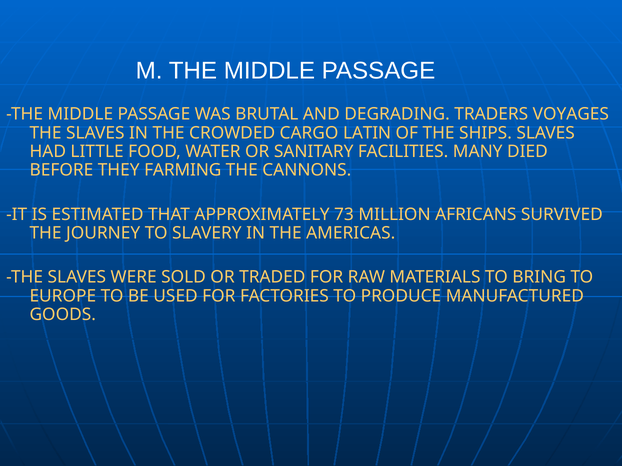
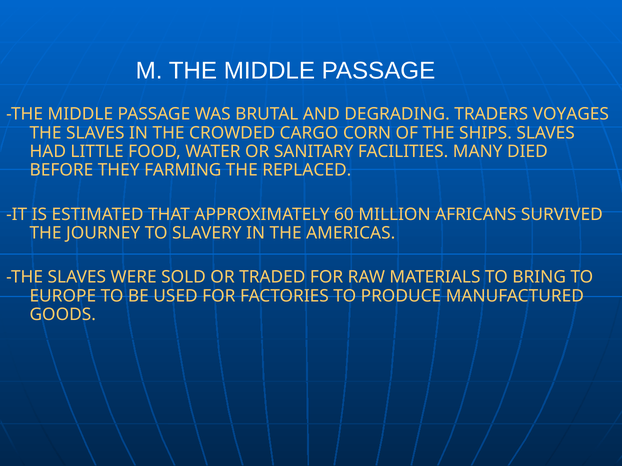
LATIN: LATIN -> CORN
CANNONS: CANNONS -> REPLACED
73: 73 -> 60
